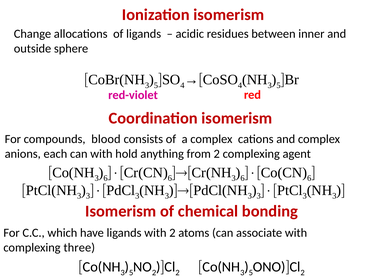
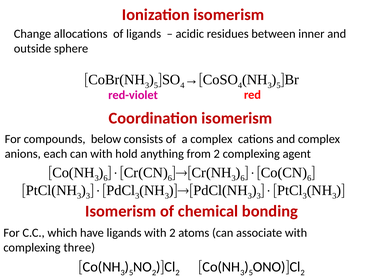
blood: blood -> below
